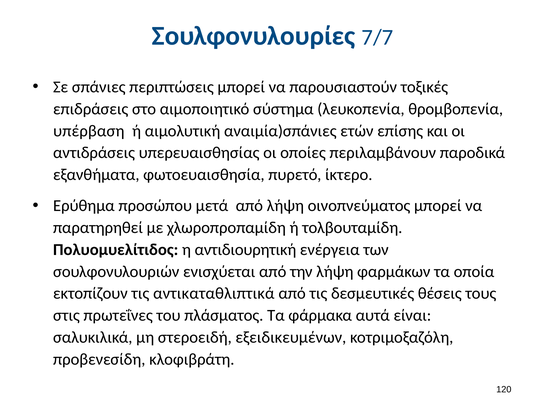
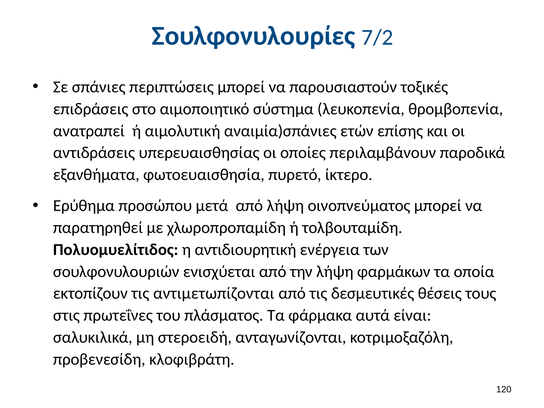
7/7: 7/7 -> 7/2
υπέρβαση: υπέρβαση -> ανατραπεί
αντικαταθλιπτικά: αντικαταθλιπτικά -> αντιμετωπίζονται
εξειδικευμένων: εξειδικευμένων -> ανταγωνίζονται
